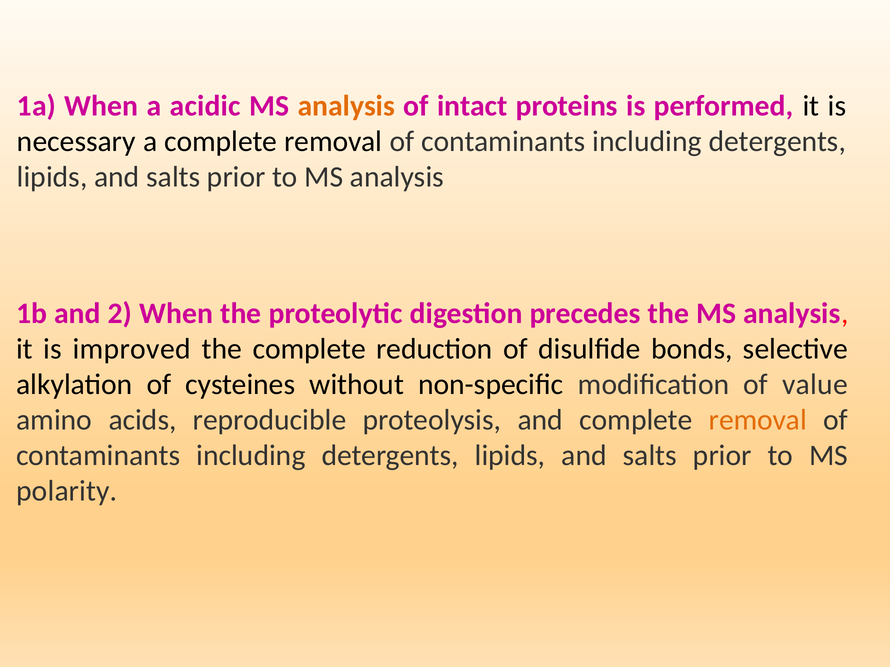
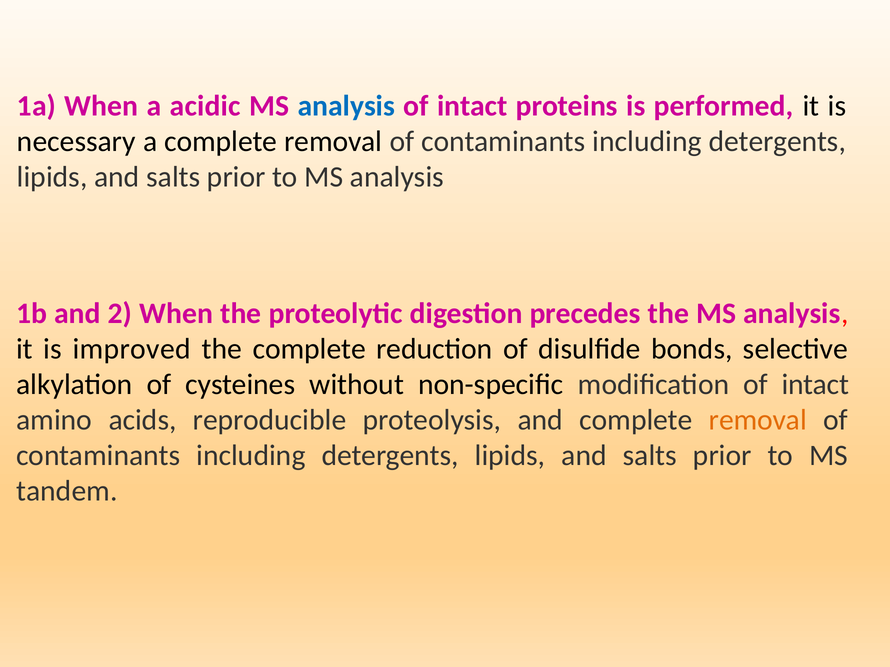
analysis at (346, 106) colour: orange -> blue
modification of value: value -> intact
polarity: polarity -> tandem
